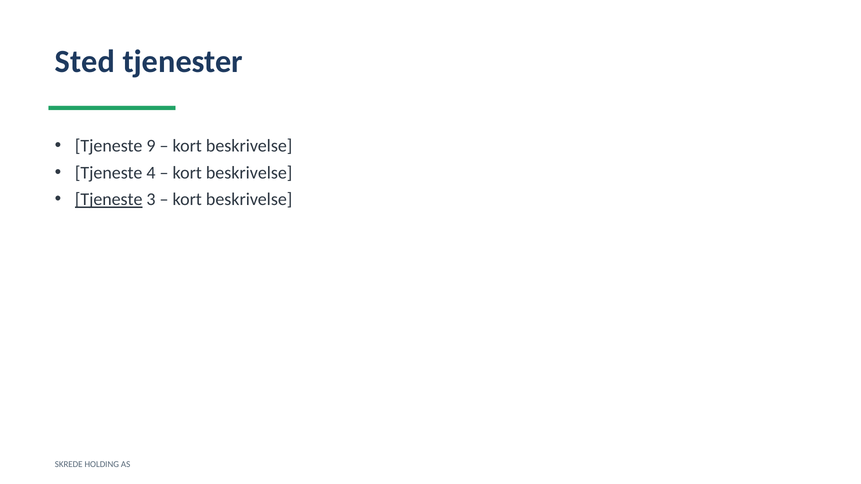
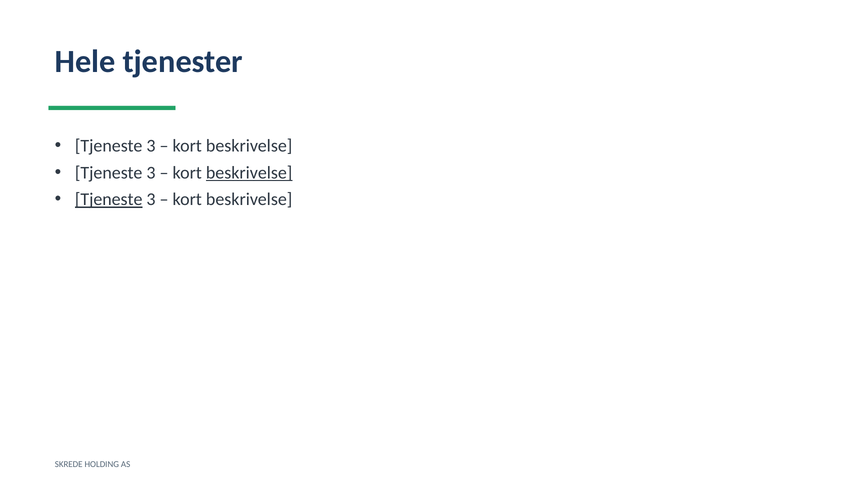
Sted: Sted -> Hele
9 at (151, 146): 9 -> 3
4 at (151, 173): 4 -> 3
beskrivelse at (249, 173) underline: none -> present
